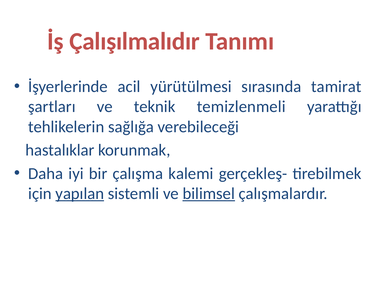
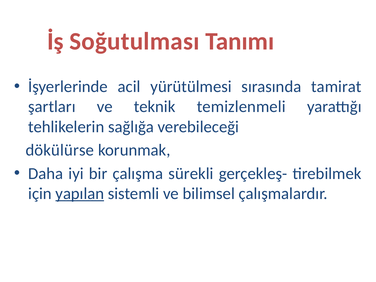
Çalışılmalıdır: Çalışılmalıdır -> Soğutulması
hastalıklar: hastalıklar -> dökülürse
kalemi: kalemi -> sürekli
bilimsel underline: present -> none
